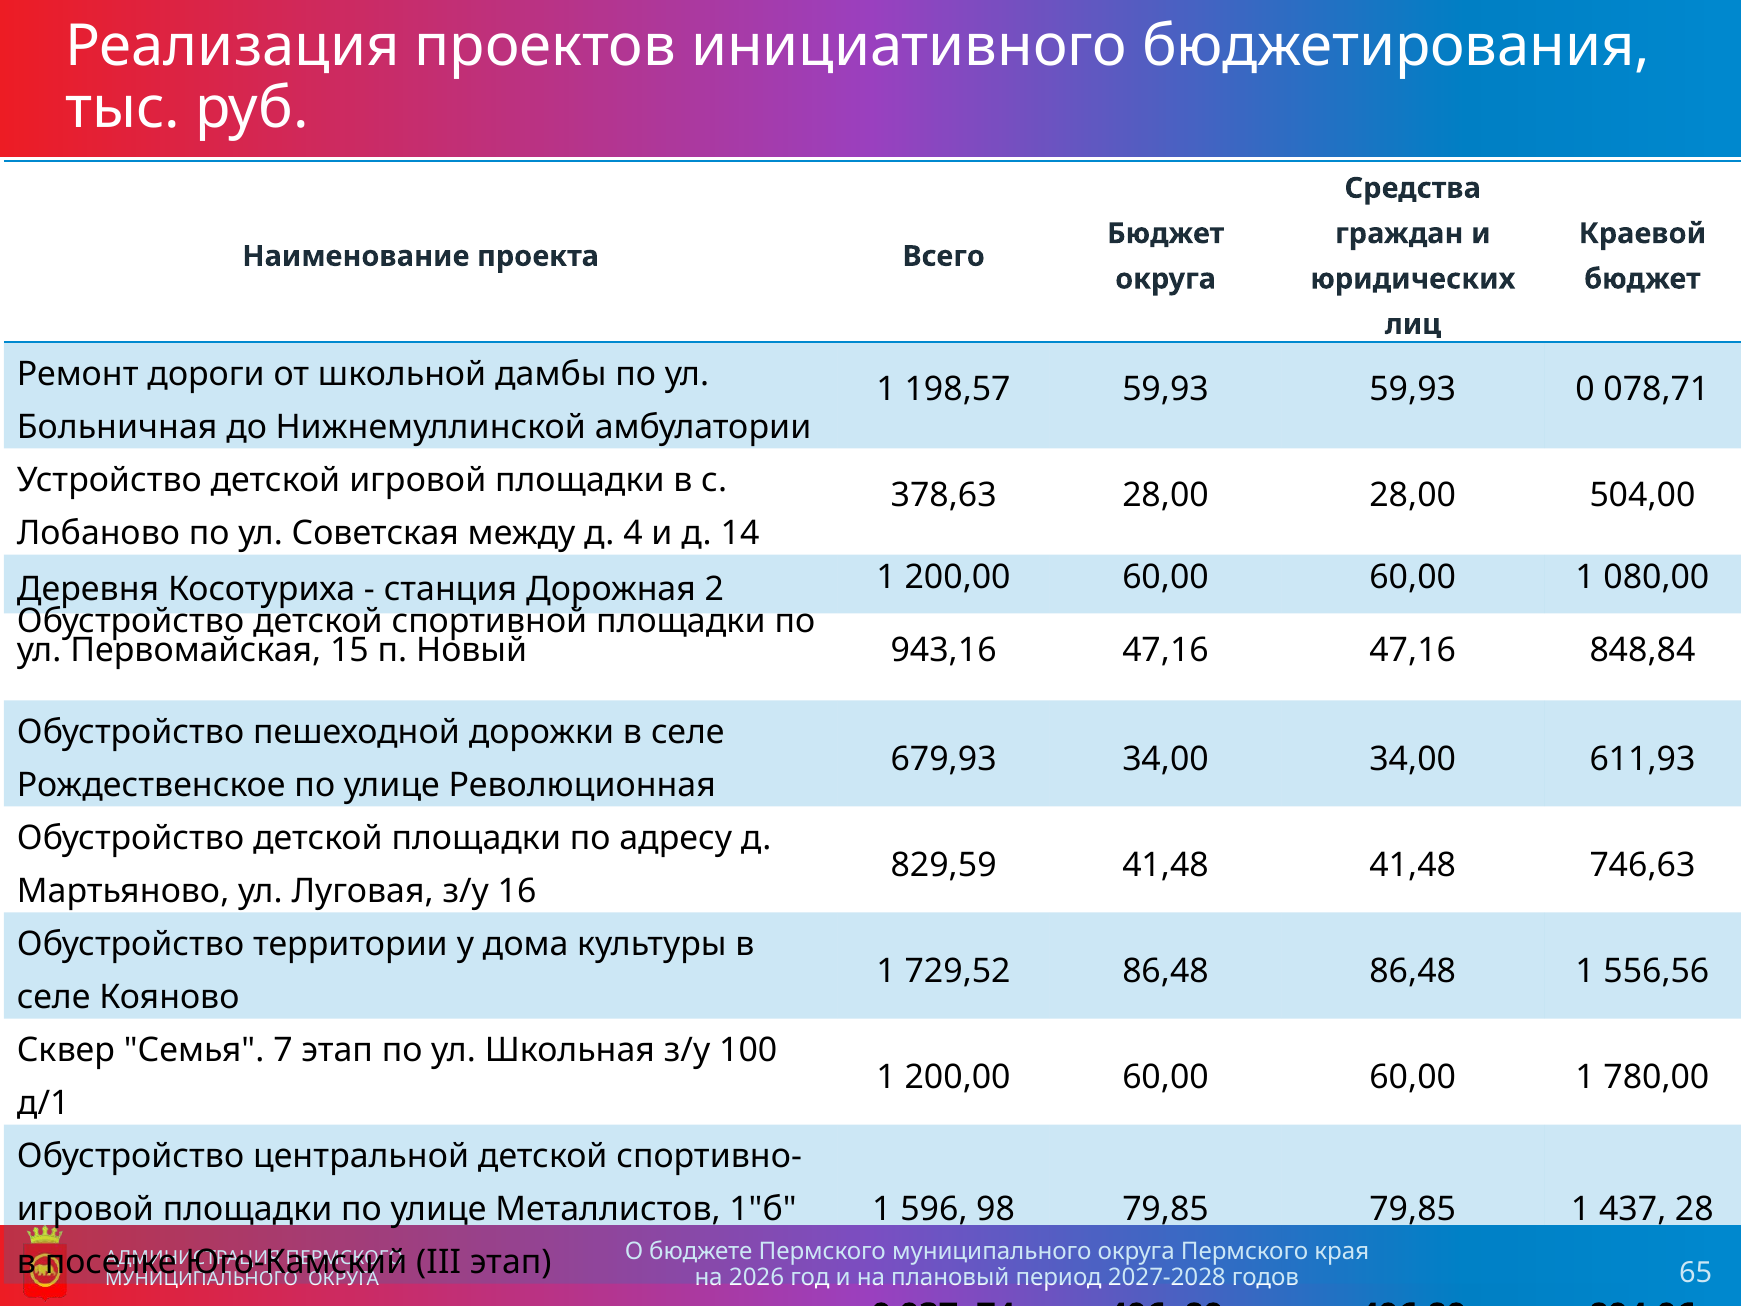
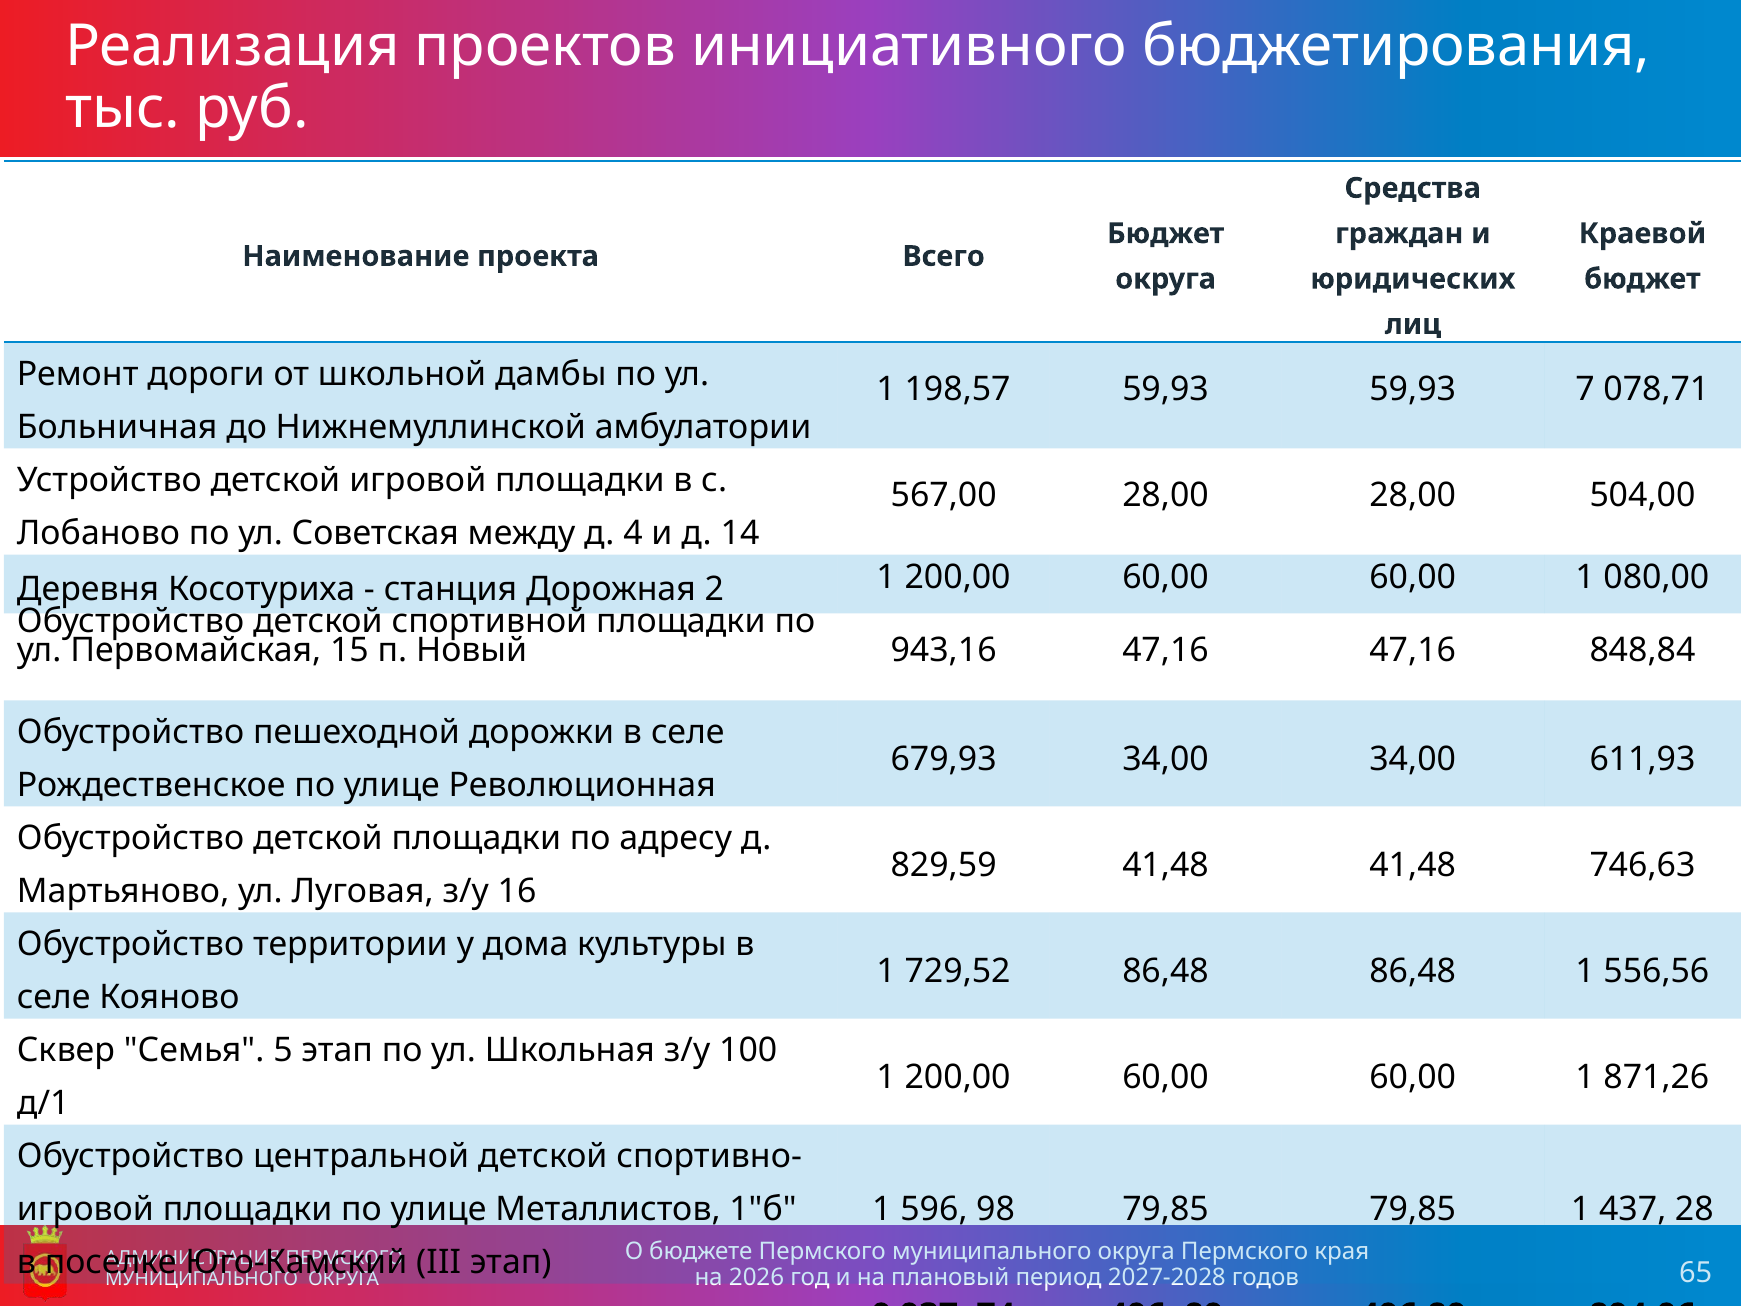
0: 0 -> 7
378,63: 378,63 -> 567,00
7: 7 -> 5
780,00: 780,00 -> 871,26
